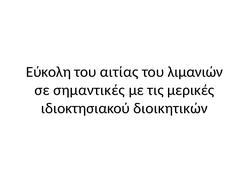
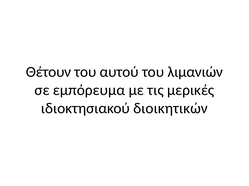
Εύκολη: Εύκολη -> Θέτουν
αιτίας: αιτίας -> αυτού
σημαντικές: σημαντικές -> εμπόρευμα
